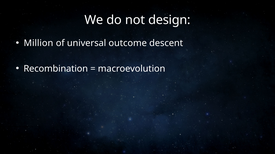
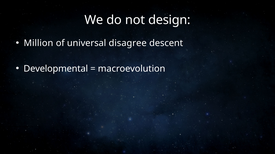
outcome: outcome -> disagree
Recombination: Recombination -> Developmental
